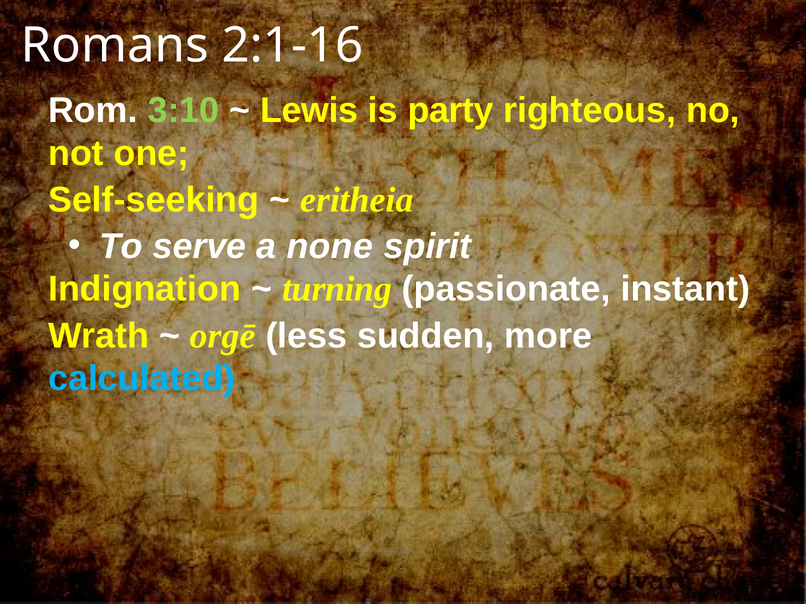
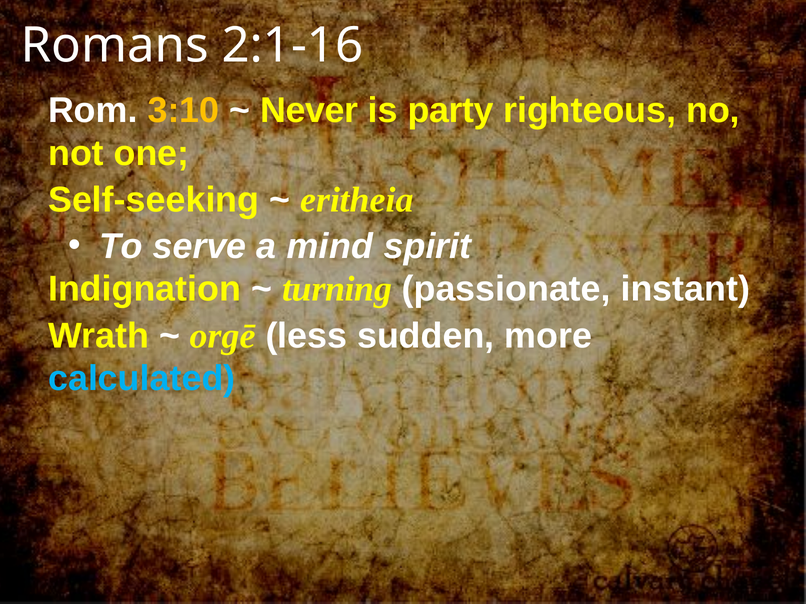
3:10 colour: light green -> yellow
Lewis: Lewis -> Never
none: none -> mind
